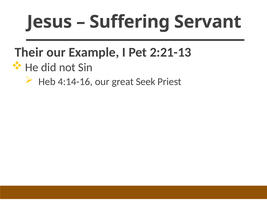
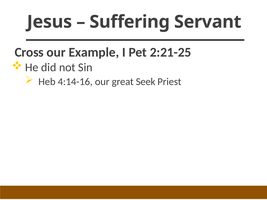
Their: Their -> Cross
2:21-13: 2:21-13 -> 2:21-25
